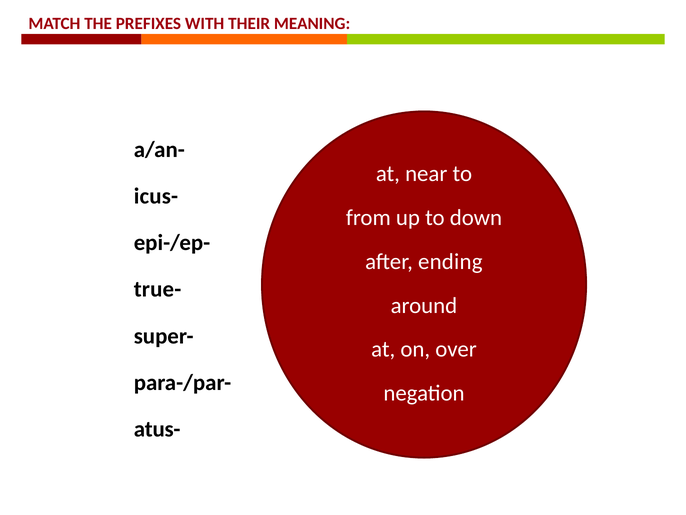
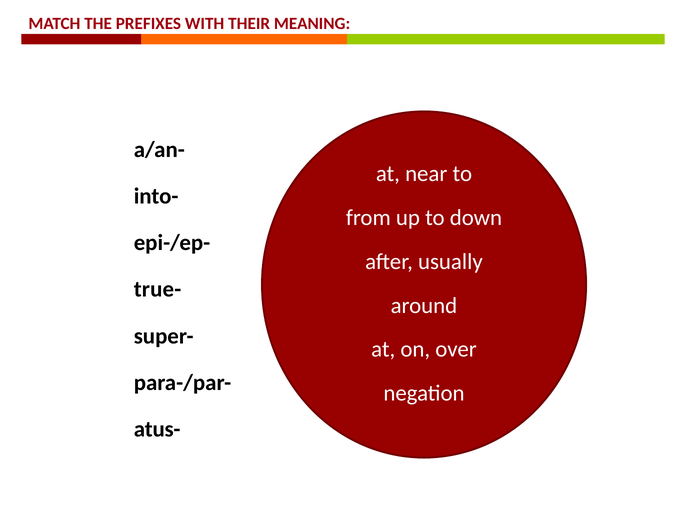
icus-: icus- -> into-
ending: ending -> usually
